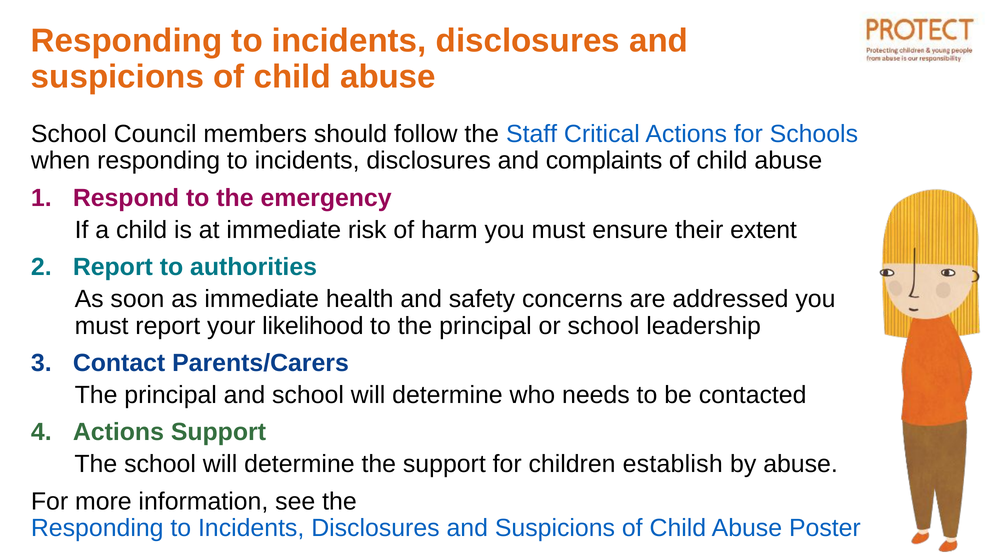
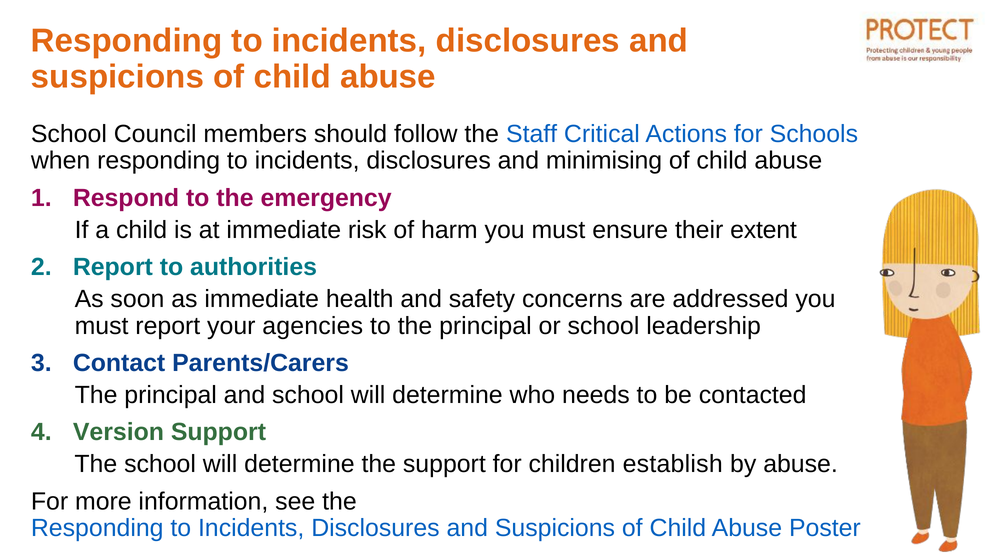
complaints: complaints -> minimising
likelihood: likelihood -> agencies
Actions at (118, 432): Actions -> Version
